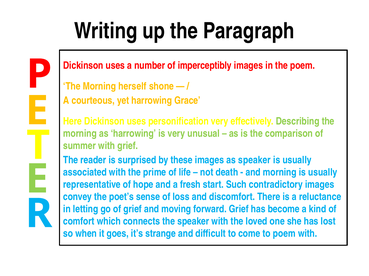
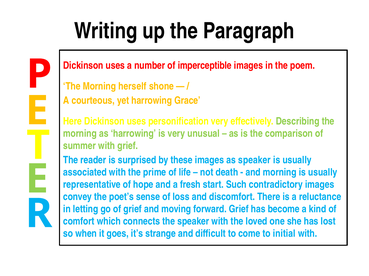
imperceptibly: imperceptibly -> imperceptible
to poem: poem -> initial
